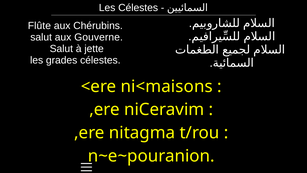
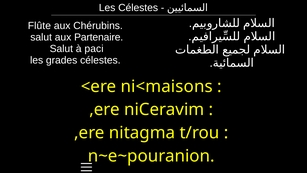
Gouverne: Gouverne -> Partenaire
jette: jette -> paci
